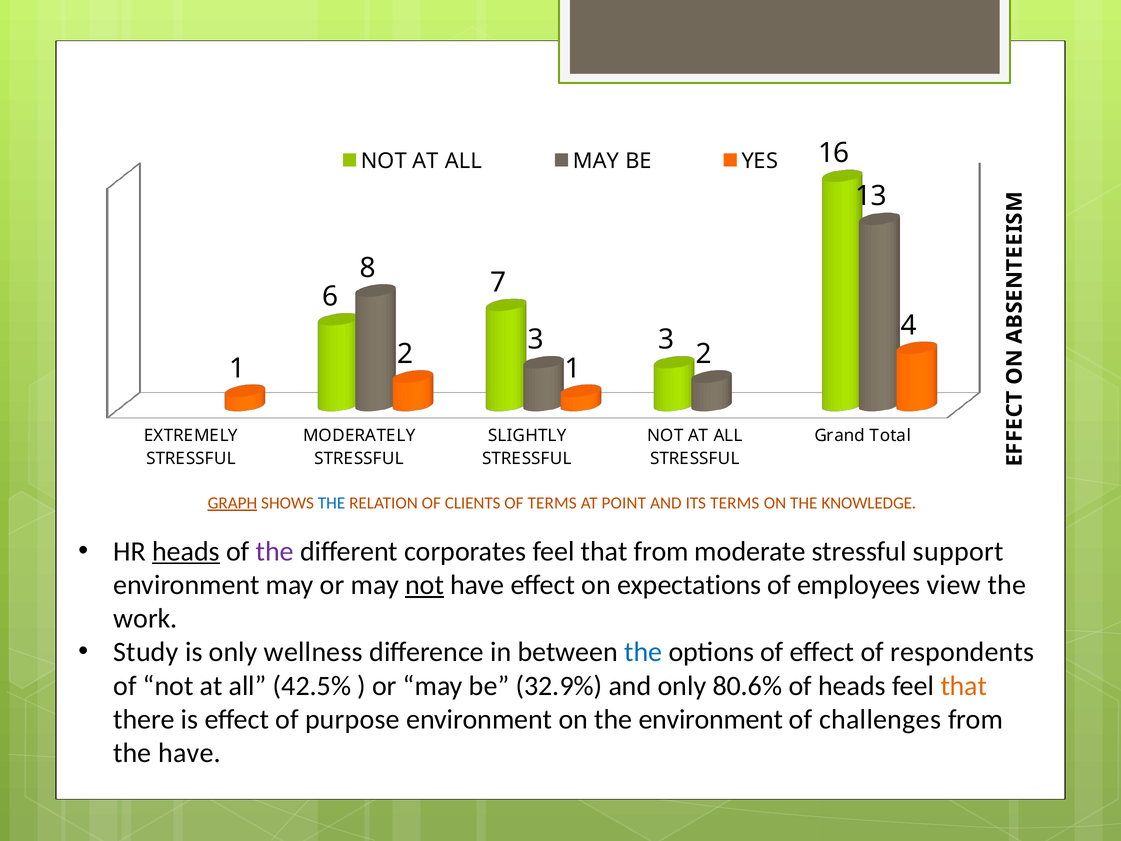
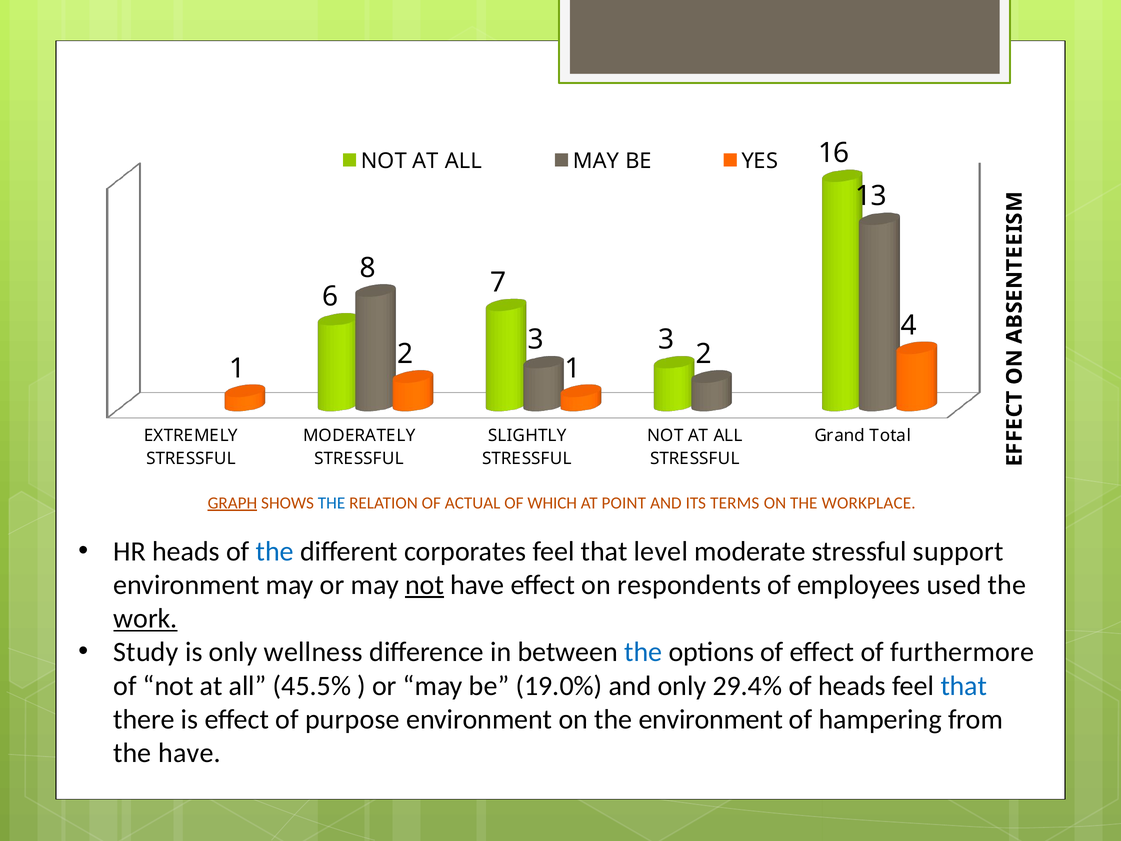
CLIENTS: CLIENTS -> ACTUAL
OF TERMS: TERMS -> WHICH
KNOWLEDGE: KNOWLEDGE -> WORKPLACE
heads at (186, 551) underline: present -> none
the at (275, 551) colour: purple -> blue
that from: from -> level
expectations: expectations -> respondents
view: view -> used
work underline: none -> present
respondents: respondents -> furthermore
42.5%: 42.5% -> 45.5%
32.9%: 32.9% -> 19.0%
80.6%: 80.6% -> 29.4%
that at (964, 686) colour: orange -> blue
challenges: challenges -> hampering
